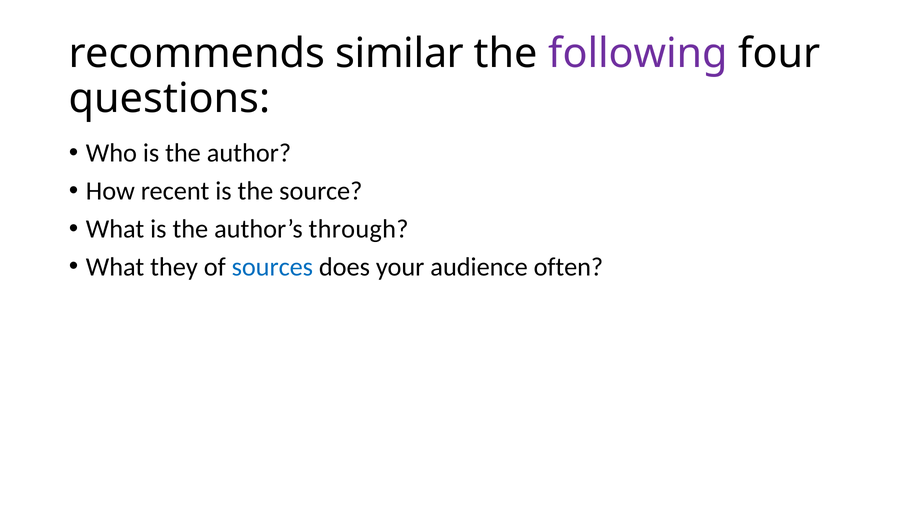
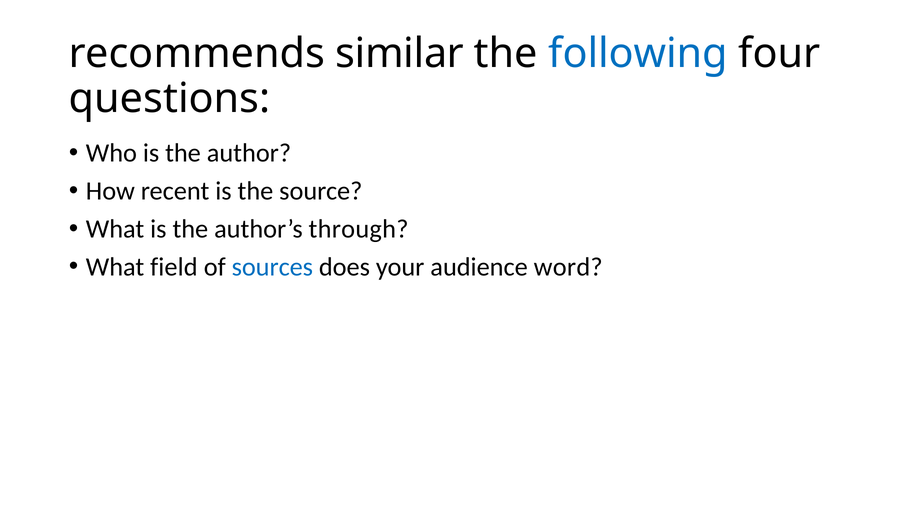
following colour: purple -> blue
they: they -> field
often: often -> word
